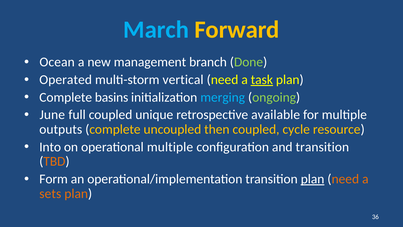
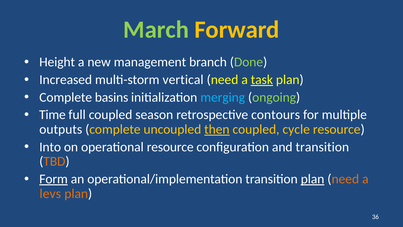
March colour: light blue -> light green
Ocean: Ocean -> Height
Operated: Operated -> Increased
June: June -> Time
unique: unique -> season
available: available -> contours
then underline: none -> present
operational multiple: multiple -> resource
Form underline: none -> present
sets: sets -> levs
